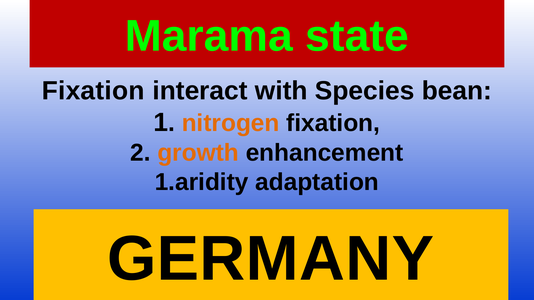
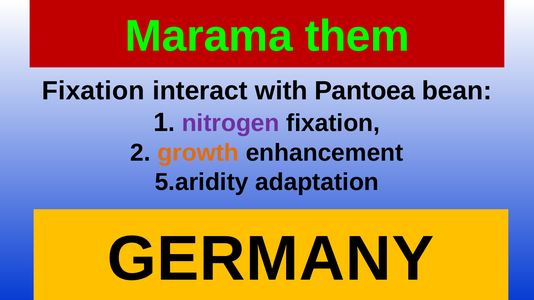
state: state -> them
Species: Species -> Pantoea
nitrogen colour: orange -> purple
1.aridity: 1.aridity -> 5.aridity
